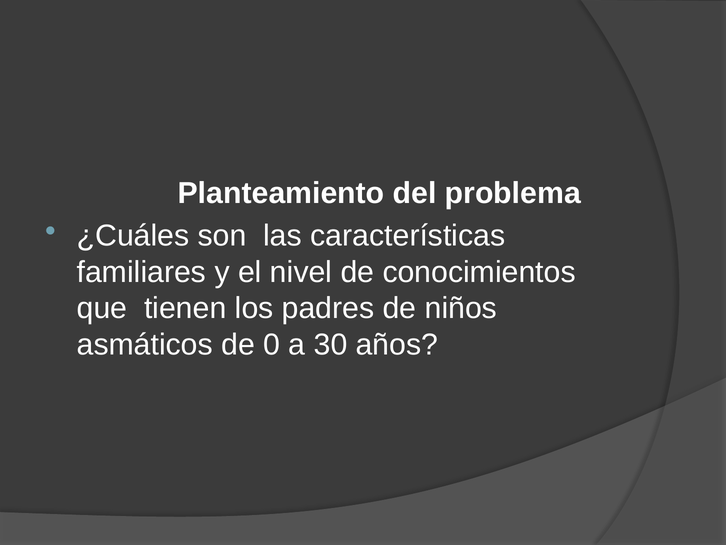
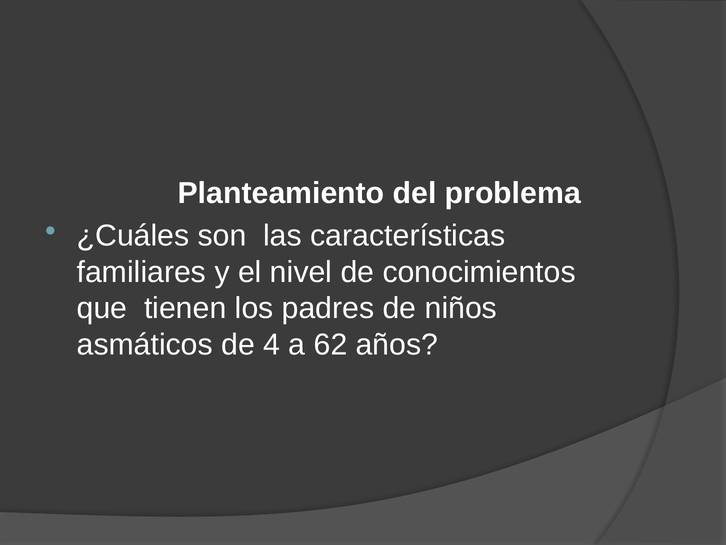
0: 0 -> 4
30: 30 -> 62
